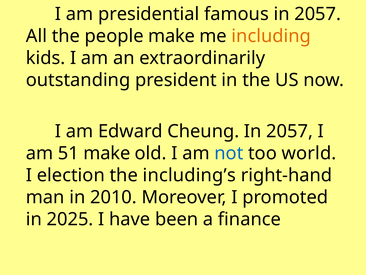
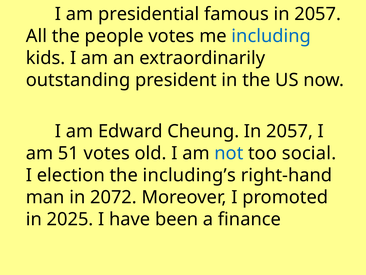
people make: make -> votes
including colour: orange -> blue
51 make: make -> votes
world: world -> social
2010: 2010 -> 2072
